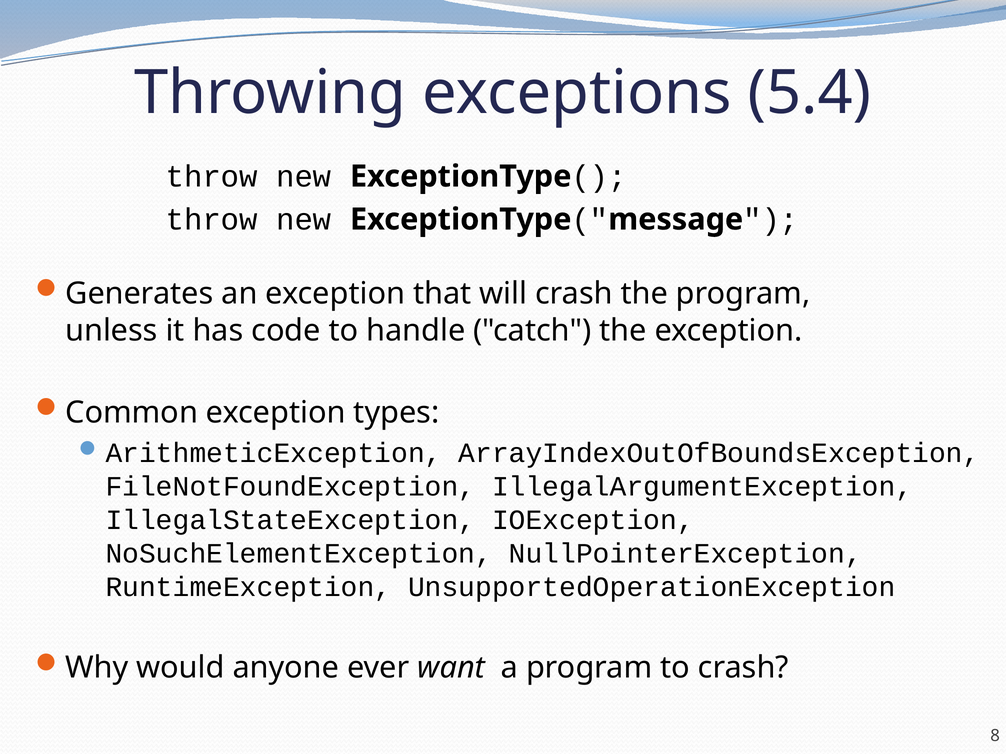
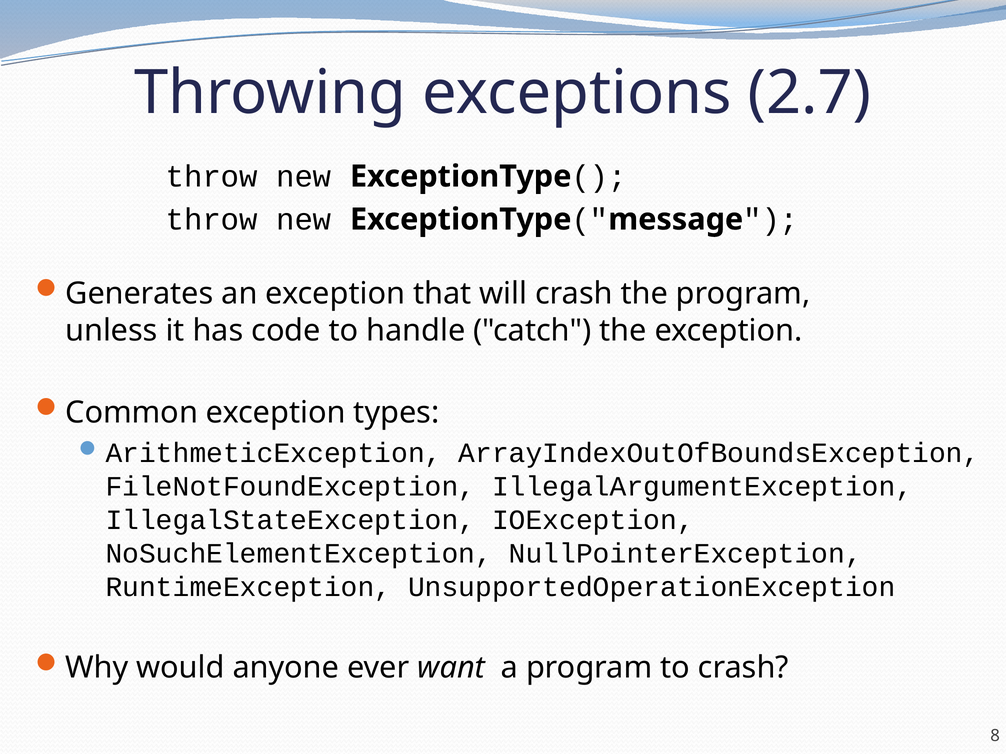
5.4: 5.4 -> 2.7
